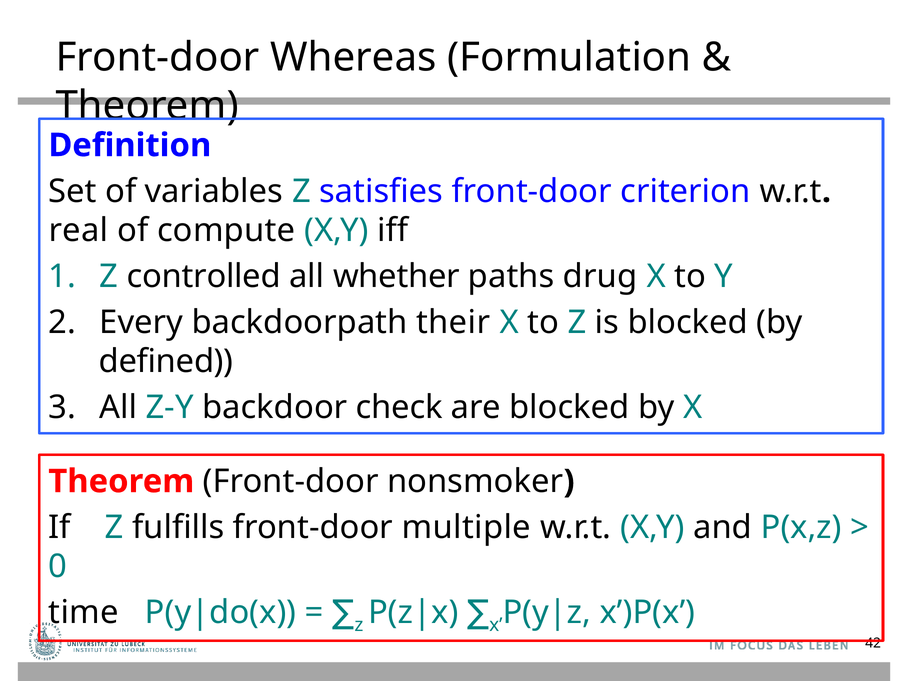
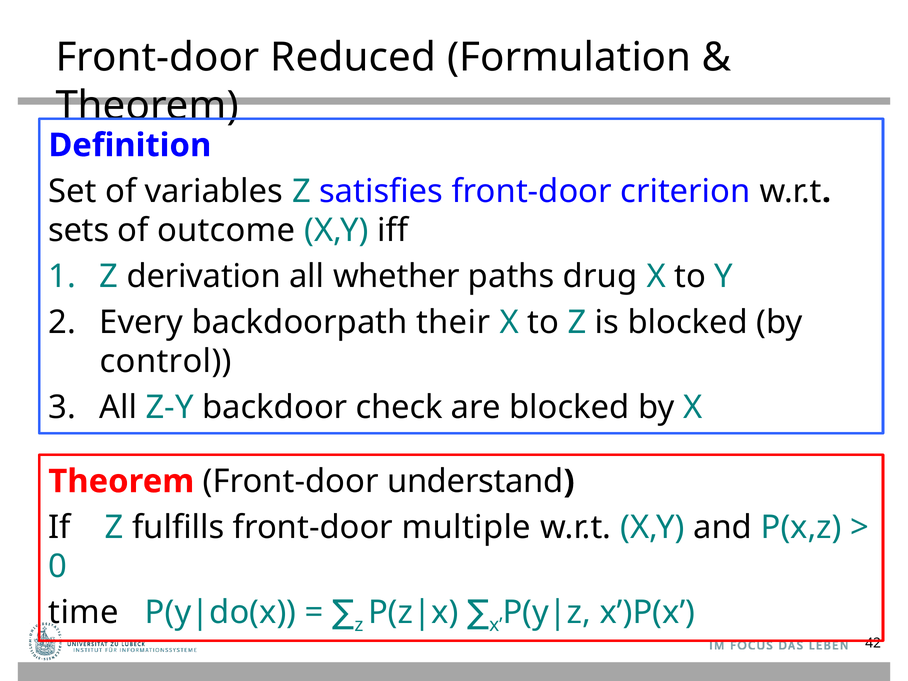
Whereas: Whereas -> Reduced
real: real -> sets
compute: compute -> outcome
controlled: controlled -> derivation
defined: defined -> control
nonsmoker: nonsmoker -> understand
